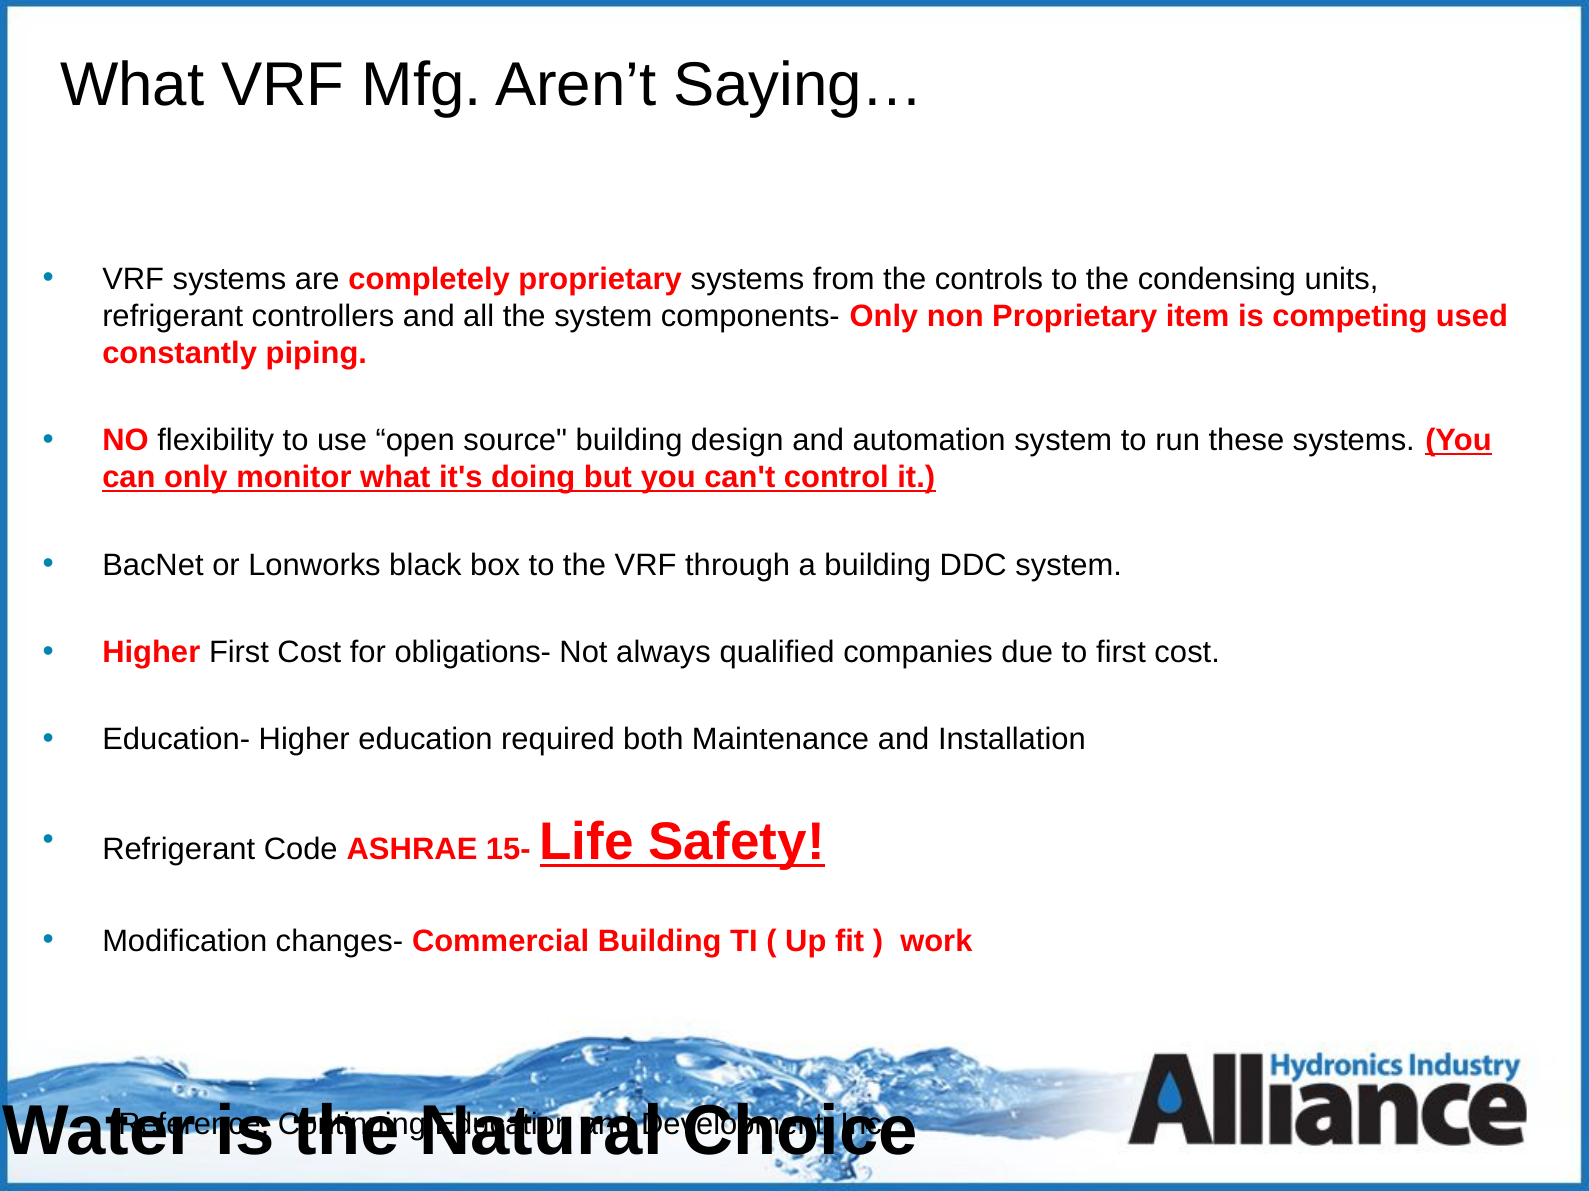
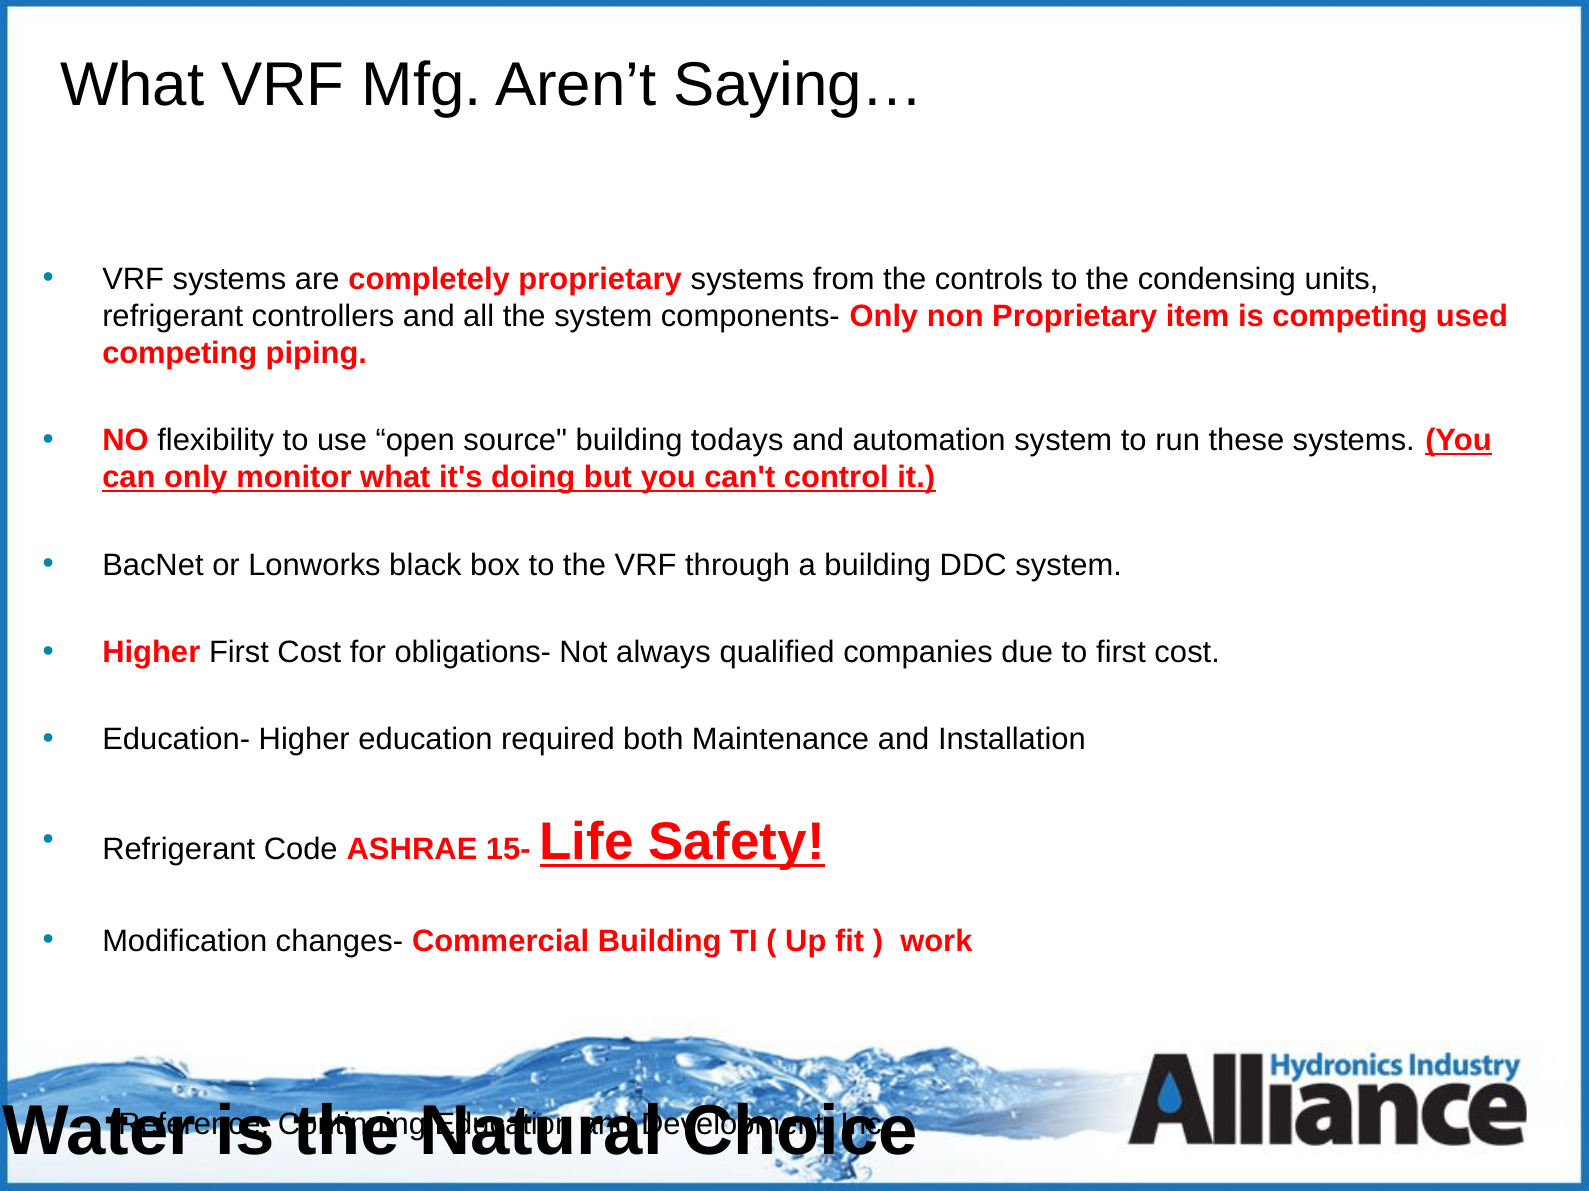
constantly at (180, 353): constantly -> competing
design: design -> todays
